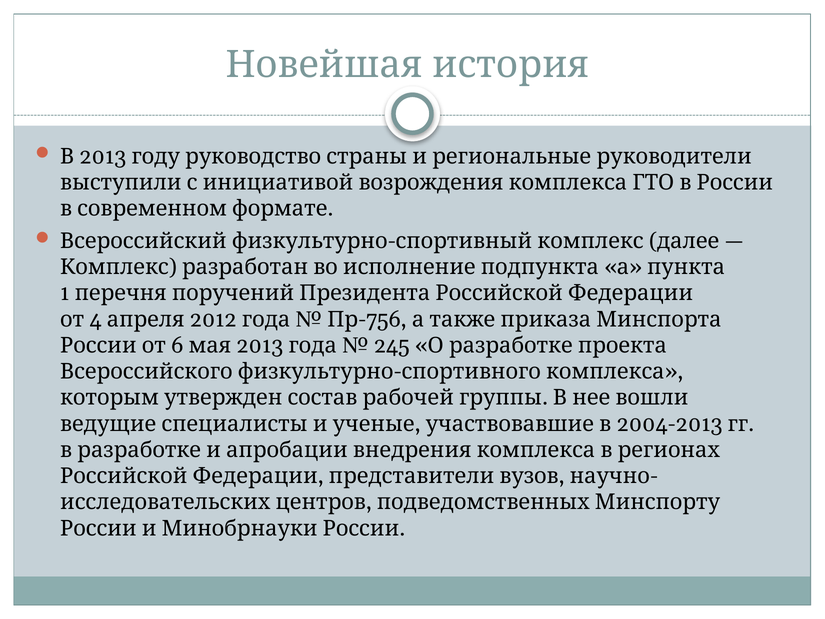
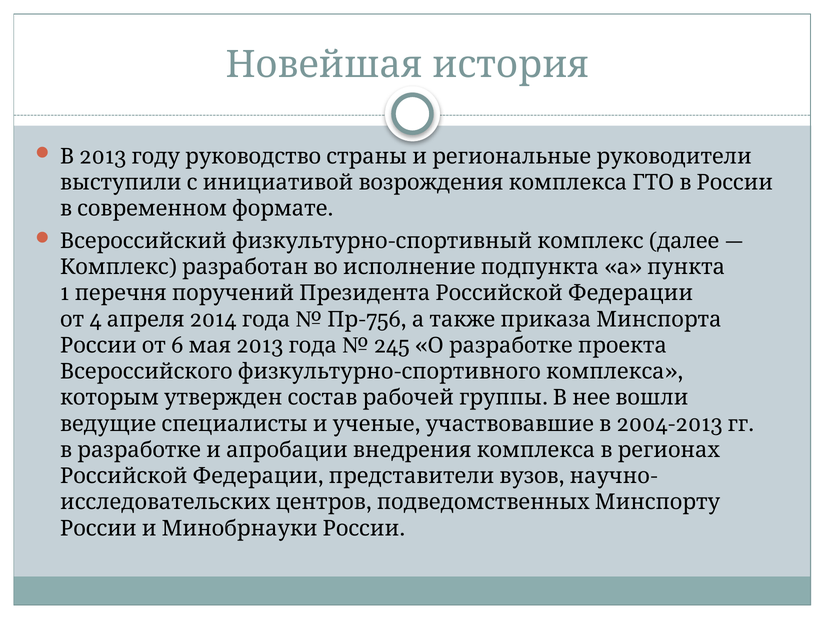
2012: 2012 -> 2014
